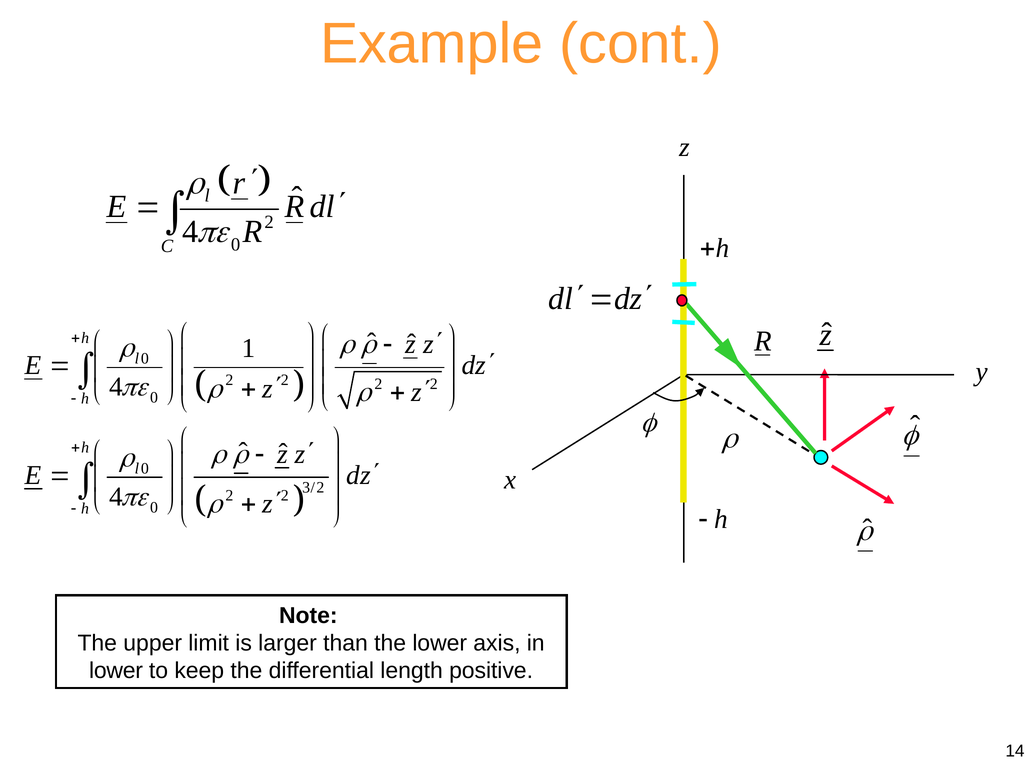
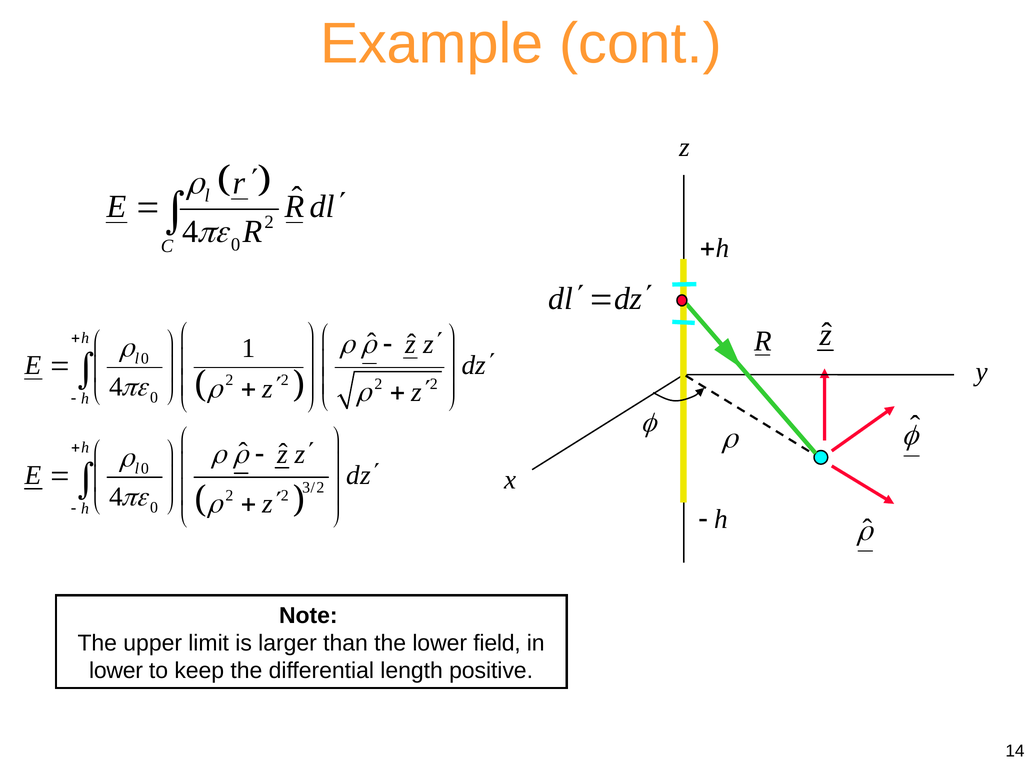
axis: axis -> field
